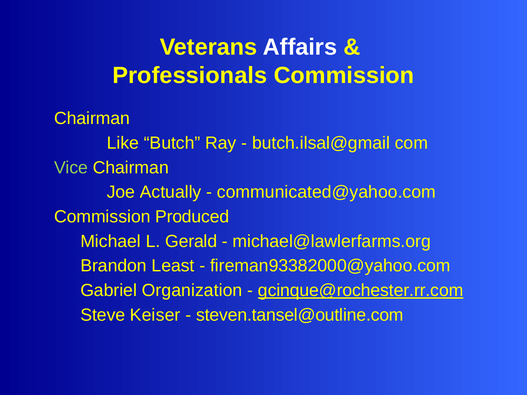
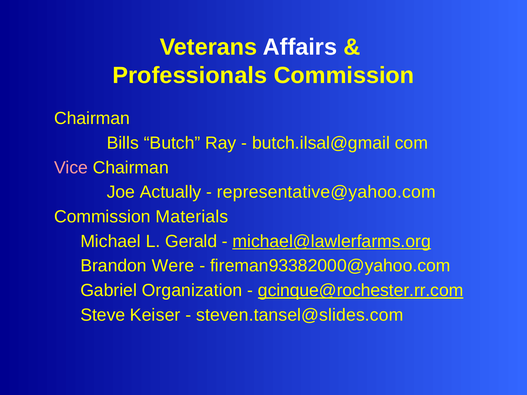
Like: Like -> Bills
Vice colour: light green -> pink
communicated@yahoo.com: communicated@yahoo.com -> representative@yahoo.com
Produced: Produced -> Materials
michael@lawlerfarms.org underline: none -> present
Least: Least -> Were
steven.tansel@outline.com: steven.tansel@outline.com -> steven.tansel@slides.com
